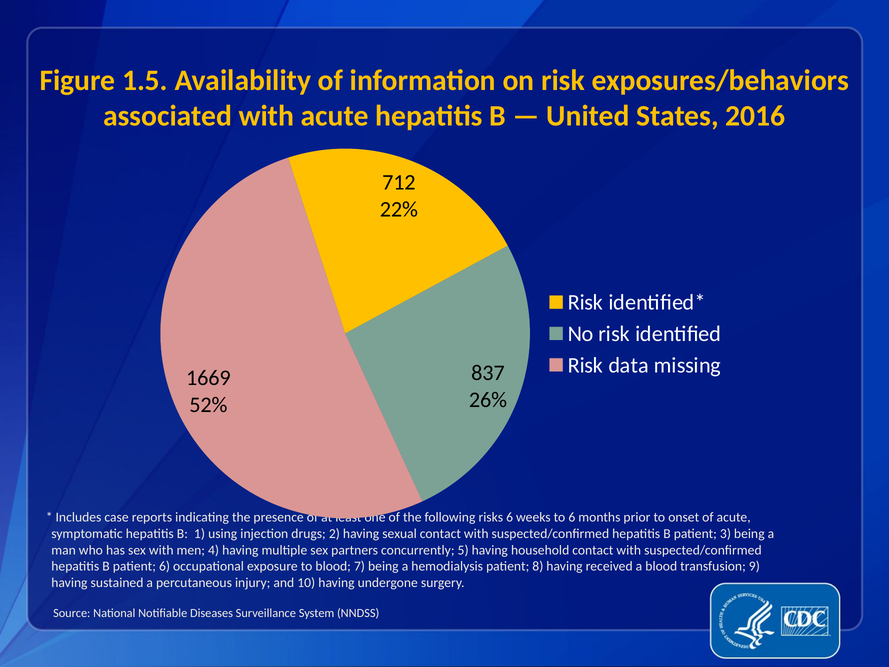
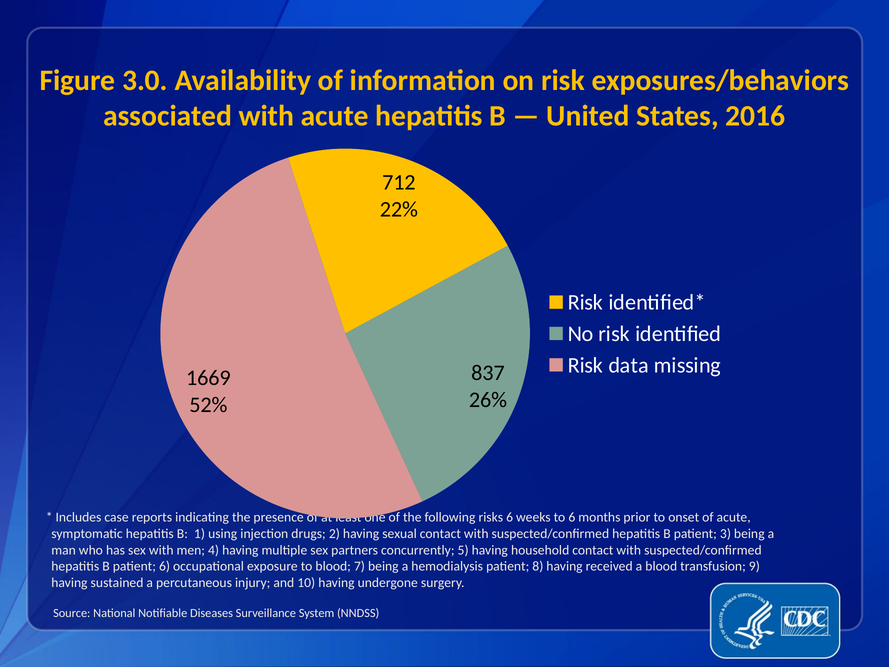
1.5: 1.5 -> 3.0
